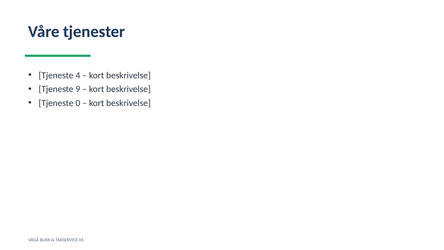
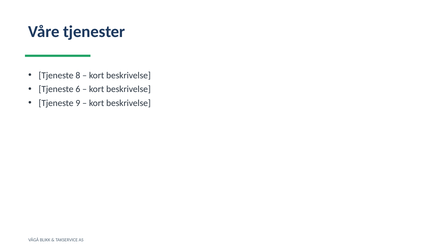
4: 4 -> 8
9: 9 -> 6
0: 0 -> 9
